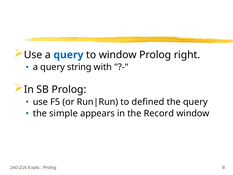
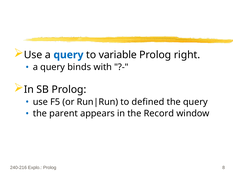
to window: window -> variable
string: string -> binds
simple: simple -> parent
